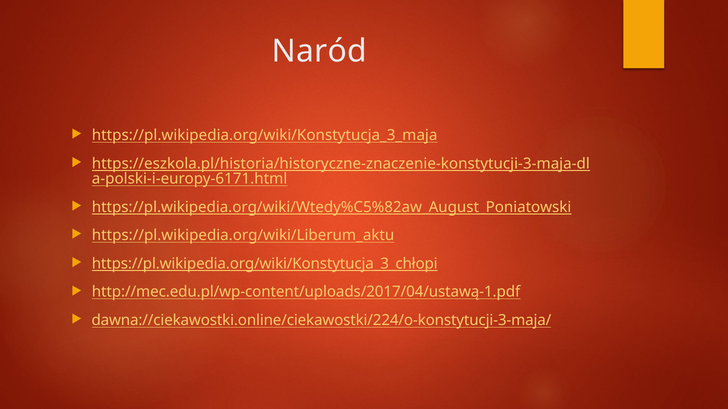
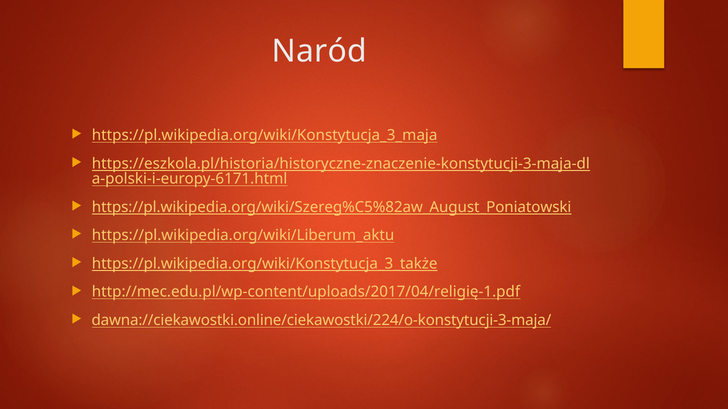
https://pl.wikipedia.org/wiki/Wtedy%C5%82aw_August_Poniatowski: https://pl.wikipedia.org/wiki/Wtedy%C5%82aw_August_Poniatowski -> https://pl.wikipedia.org/wiki/Szereg%C5%82aw_August_Poniatowski
https://pl.wikipedia.org/wiki/Konstytucja_3_chłopi: https://pl.wikipedia.org/wiki/Konstytucja_3_chłopi -> https://pl.wikipedia.org/wiki/Konstytucja_3_także
http://mec.edu.pl/wp-content/uploads/2017/04/ustawą-1.pdf: http://mec.edu.pl/wp-content/uploads/2017/04/ustawą-1.pdf -> http://mec.edu.pl/wp-content/uploads/2017/04/religię-1.pdf
